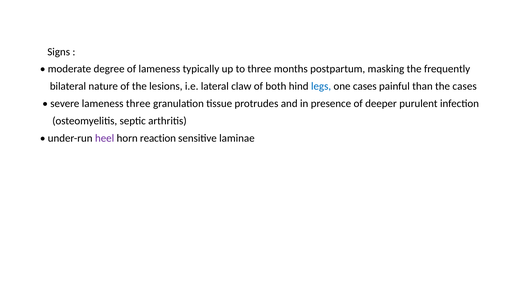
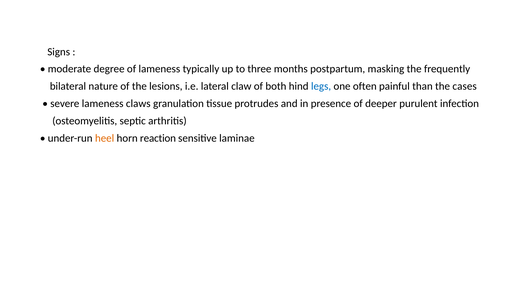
one cases: cases -> often
lameness three: three -> claws
heel colour: purple -> orange
